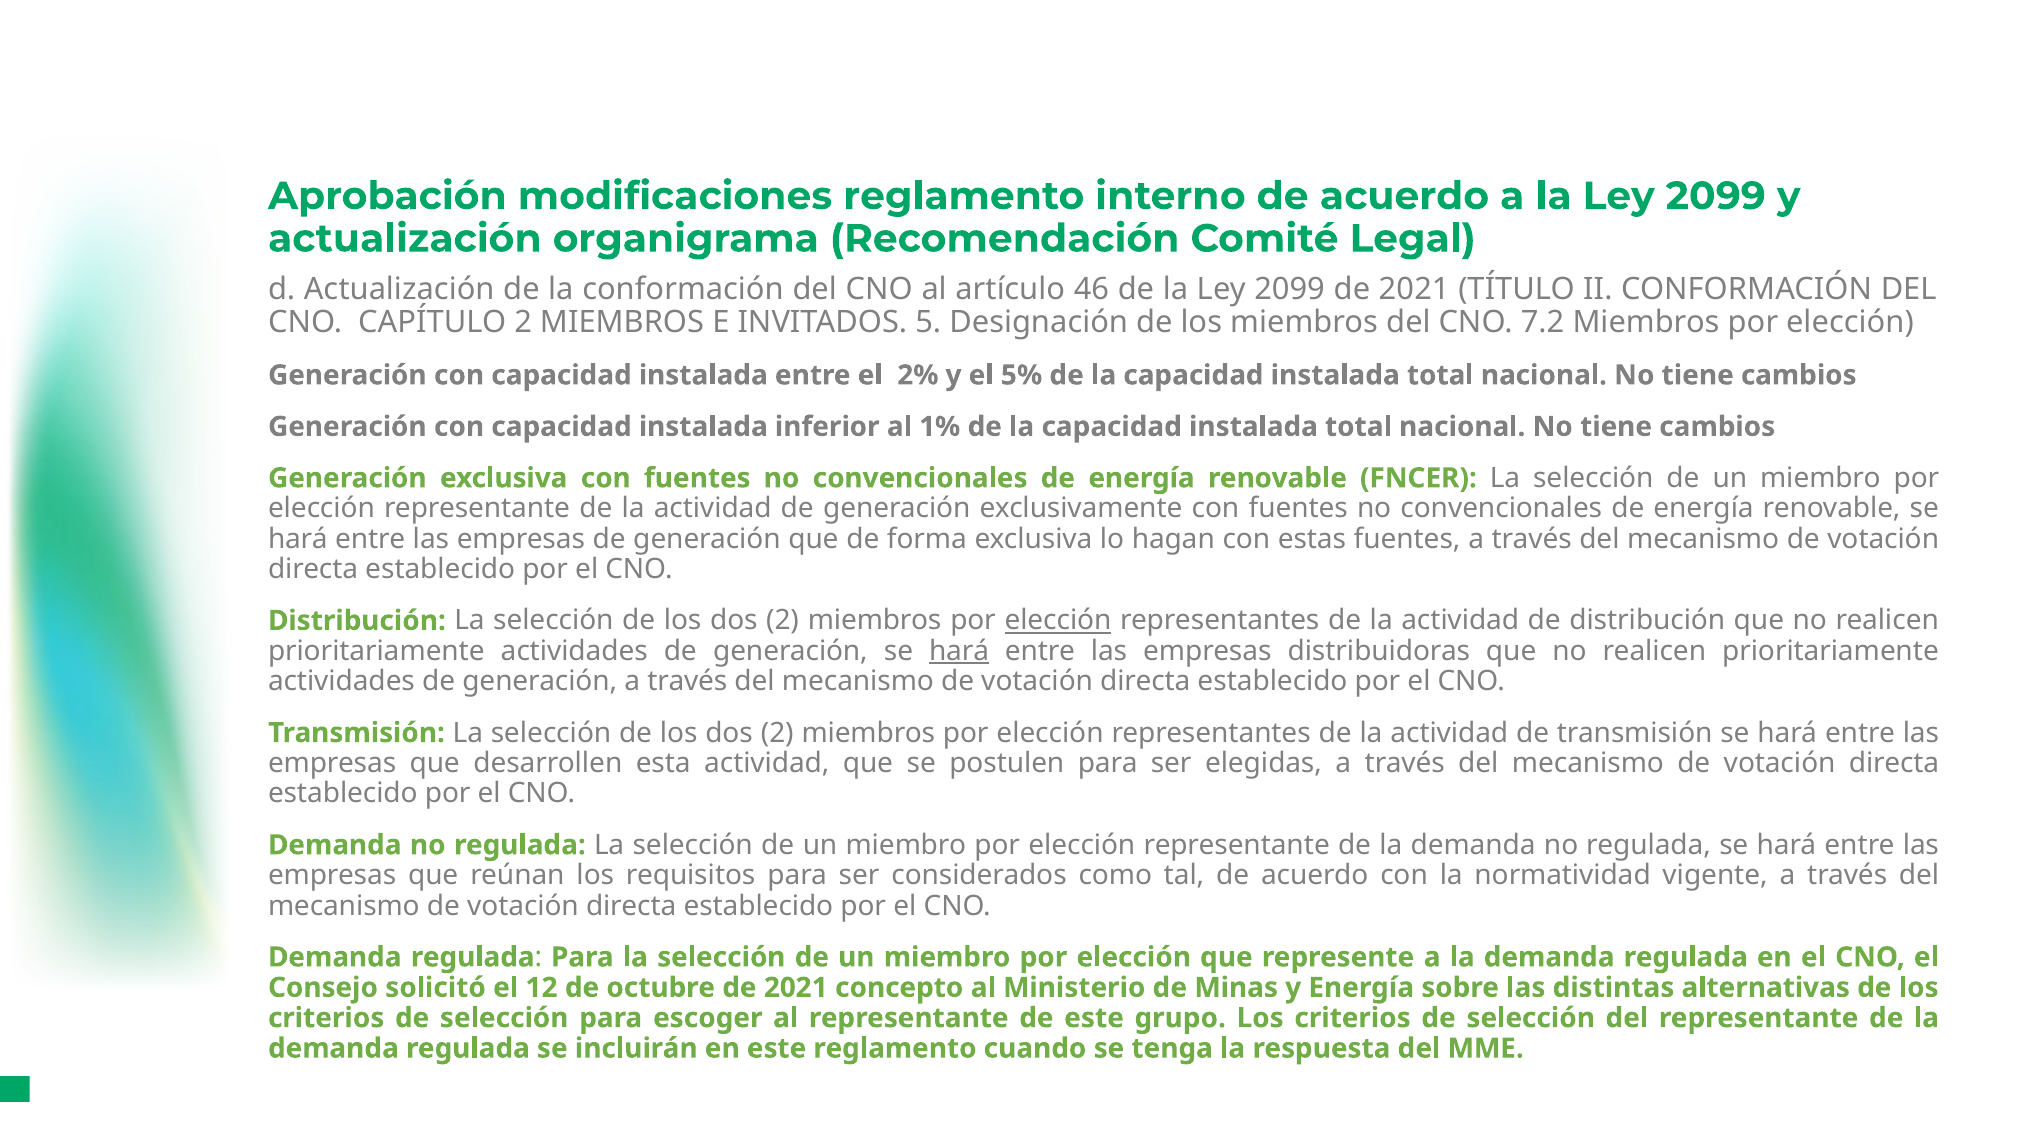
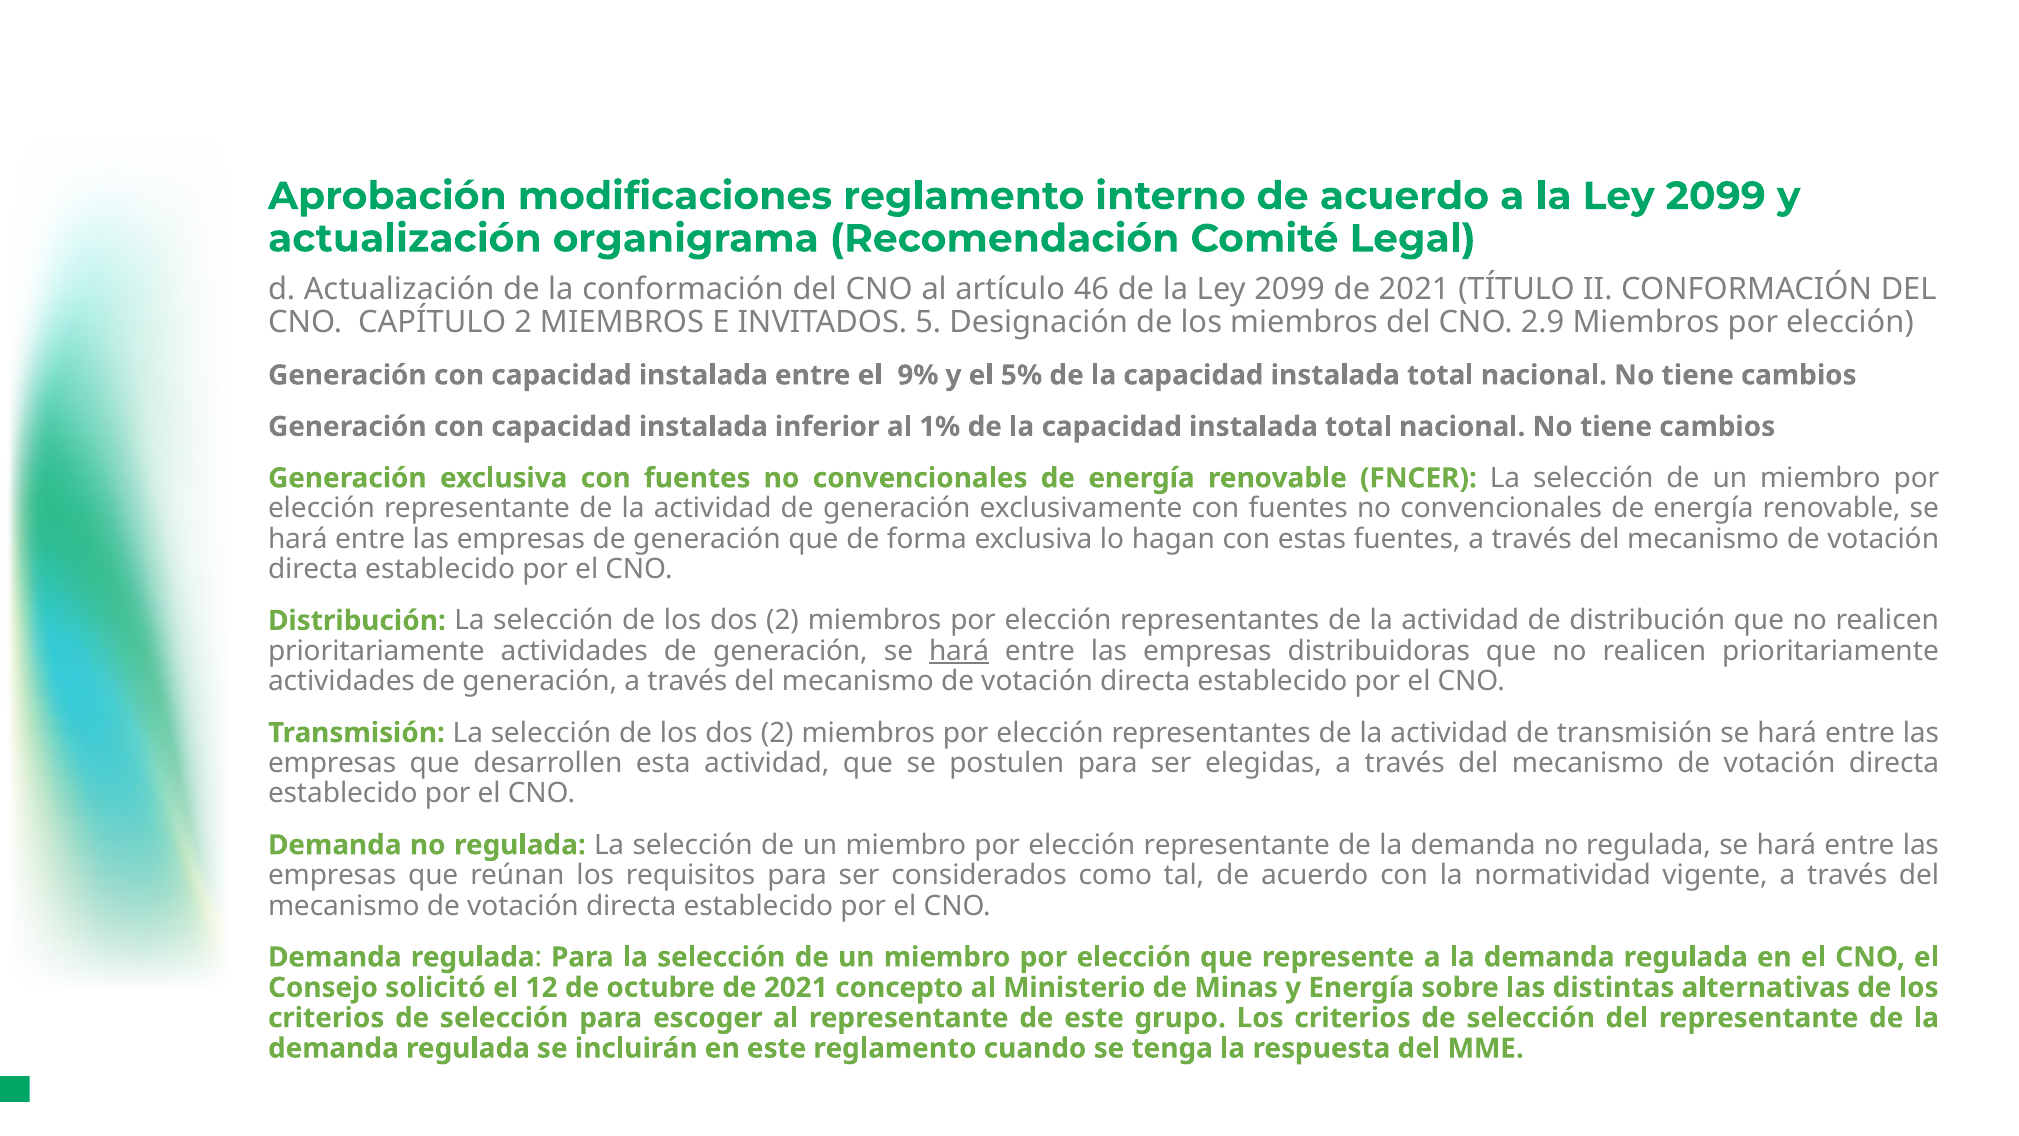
7.2: 7.2 -> 2.9
2%: 2% -> 9%
elección at (1058, 621) underline: present -> none
